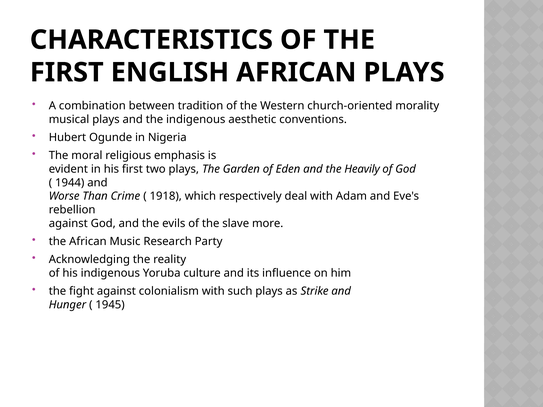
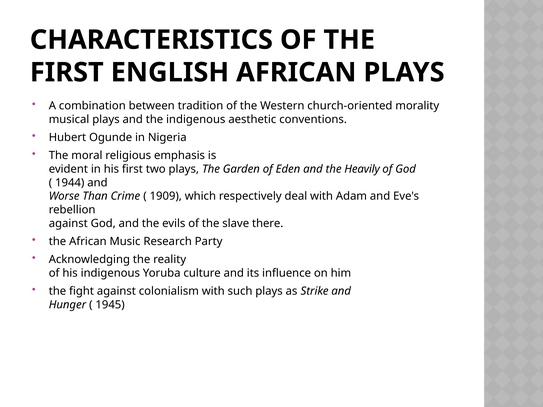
1918: 1918 -> 1909
more: more -> there
